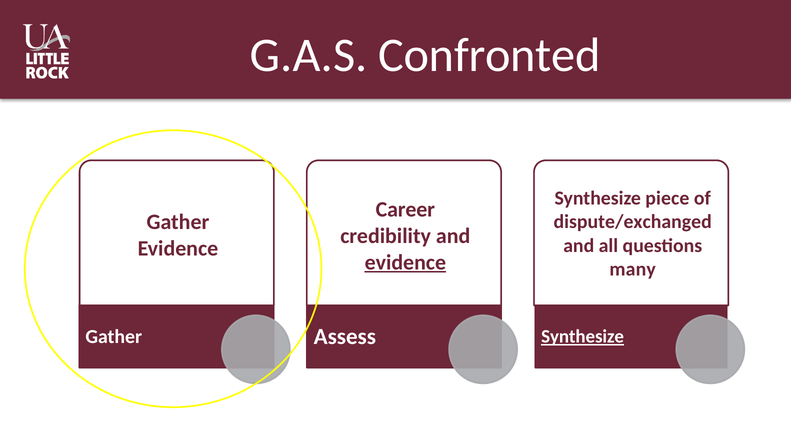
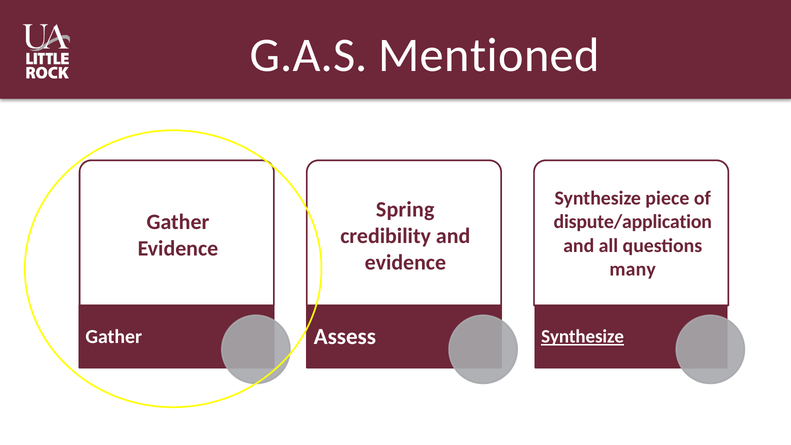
Confronted: Confronted -> Mentioned
Career: Career -> Spring
dispute/exchanged: dispute/exchanged -> dispute/application
evidence at (405, 262) underline: present -> none
